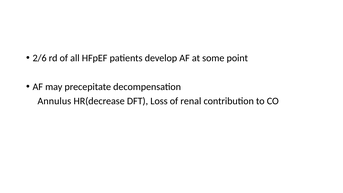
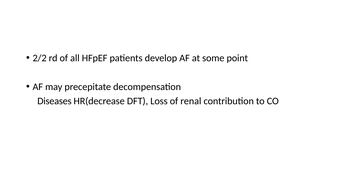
2/6: 2/6 -> 2/2
Annulus: Annulus -> Diseases
